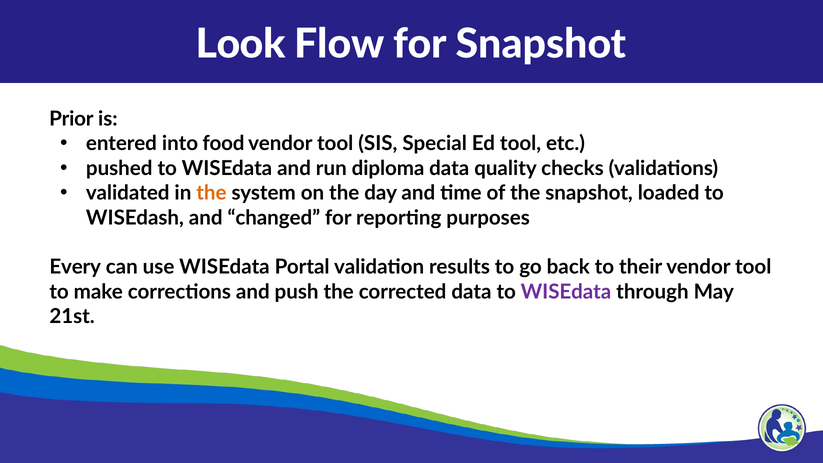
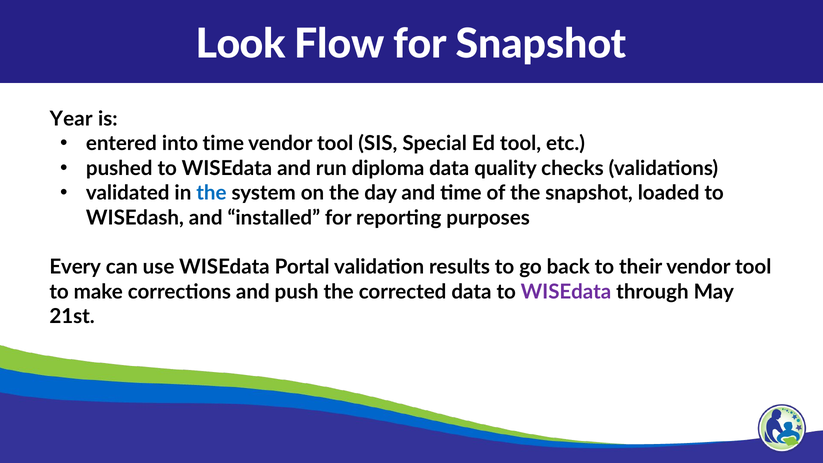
Prior: Prior -> Year
into food: food -> time
the at (211, 193) colour: orange -> blue
changed: changed -> installed
